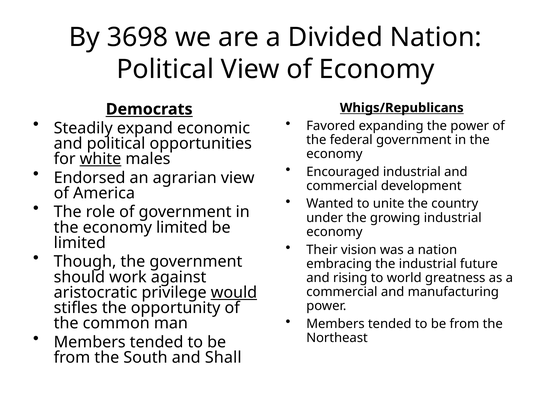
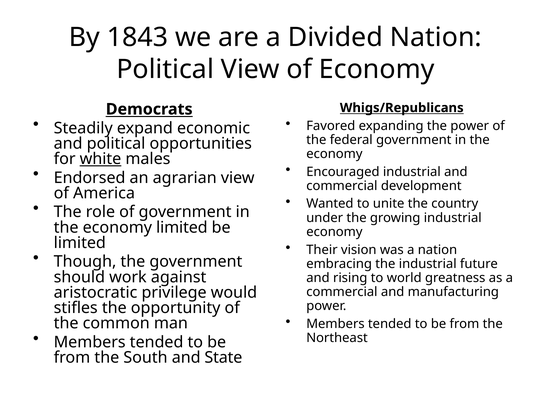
3698: 3698 -> 1843
would underline: present -> none
Shall: Shall -> State
